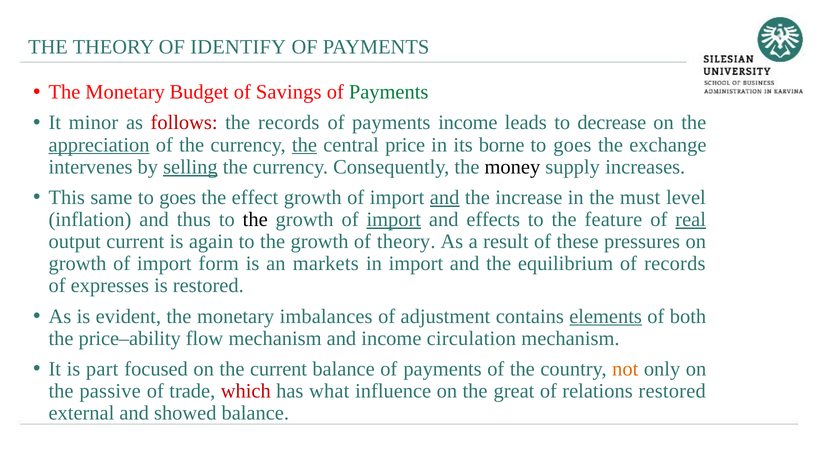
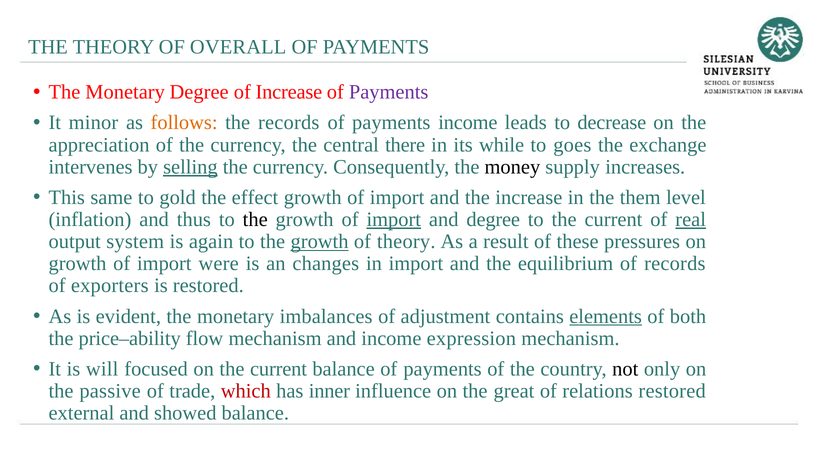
IDENTIFY: IDENTIFY -> OVERALL
Monetary Budget: Budget -> Degree
of Savings: Savings -> Increase
Payments at (389, 92) colour: green -> purple
follows colour: red -> orange
appreciation underline: present -> none
the at (304, 145) underline: present -> none
price: price -> there
borne: borne -> while
goes at (178, 197): goes -> gold
and at (445, 197) underline: present -> none
must: must -> them
and effects: effects -> degree
to the feature: feature -> current
output current: current -> system
growth at (320, 242) underline: none -> present
form: form -> were
markets: markets -> changes
expresses: expresses -> exporters
circulation: circulation -> expression
part: part -> will
not colour: orange -> black
what: what -> inner
